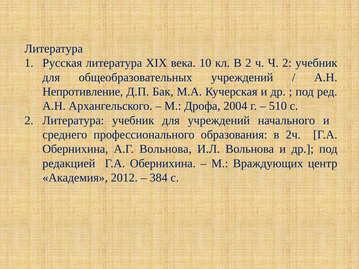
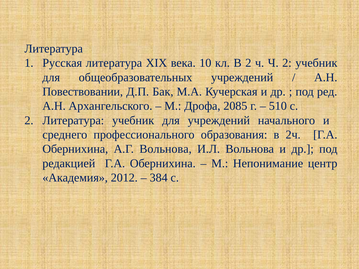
Непротивление: Непротивление -> Повествовании
2004: 2004 -> 2085
Враждующих: Враждующих -> Непонимание
